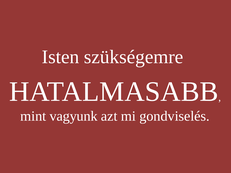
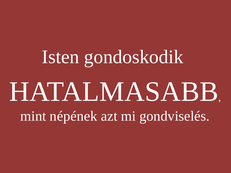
szükségemre: szükségemre -> gondoskodik
vagyunk: vagyunk -> népének
